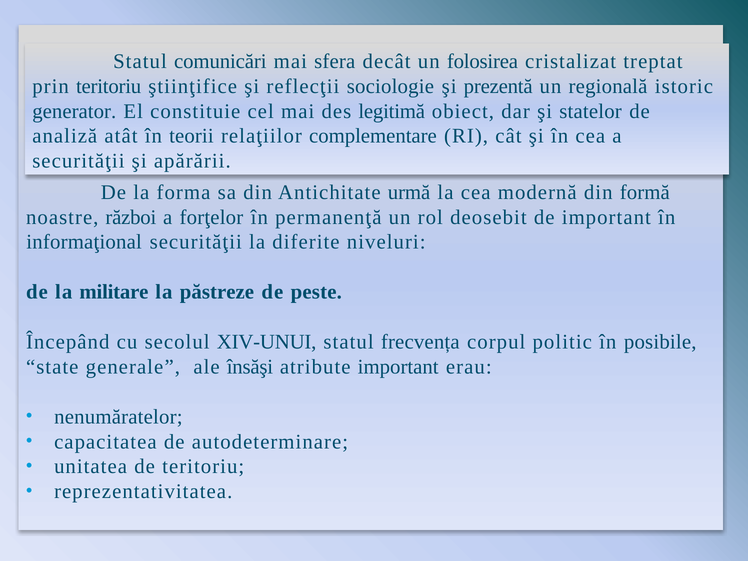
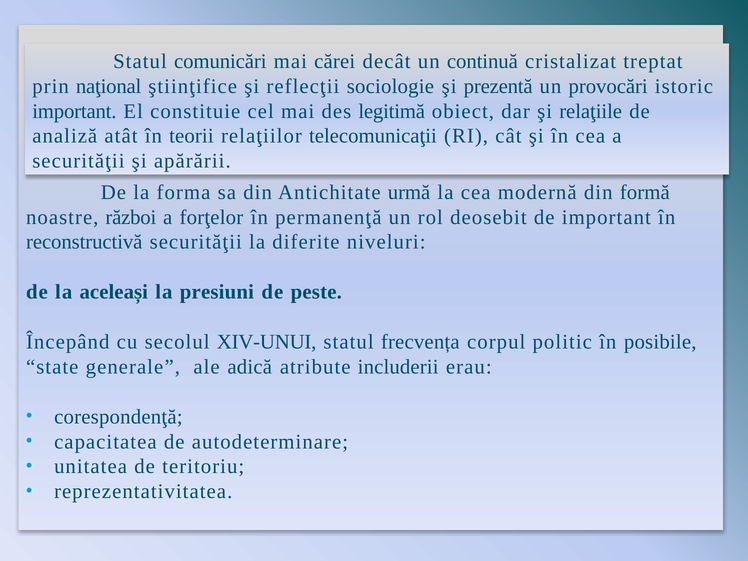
sfera: sfera -> cărei
folosirea: folosirea -> continuă
prin teritoriu: teritoriu -> naţional
regională: regională -> provocări
generator at (74, 111): generator -> important
statelor: statelor -> relaţiile
complementare: complementare -> telecomunicaţii
informaţional: informaţional -> reconstructivă
militare: militare -> aceleași
păstreze: păstreze -> presiuni
însăşi: însăşi -> adică
atribute important: important -> includerii
nenumăratelor: nenumăratelor -> corespondenţă
